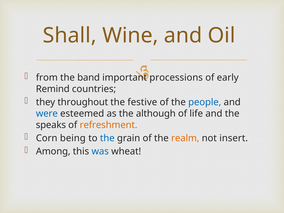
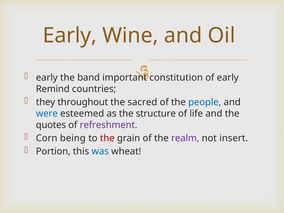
Shall at (70, 36): Shall -> Early
from at (47, 78): from -> early
processions: processions -> constitution
festive: festive -> sacred
although: although -> structure
speaks: speaks -> quotes
refreshment colour: orange -> purple
the at (107, 138) colour: blue -> red
realm colour: orange -> purple
Among: Among -> Portion
